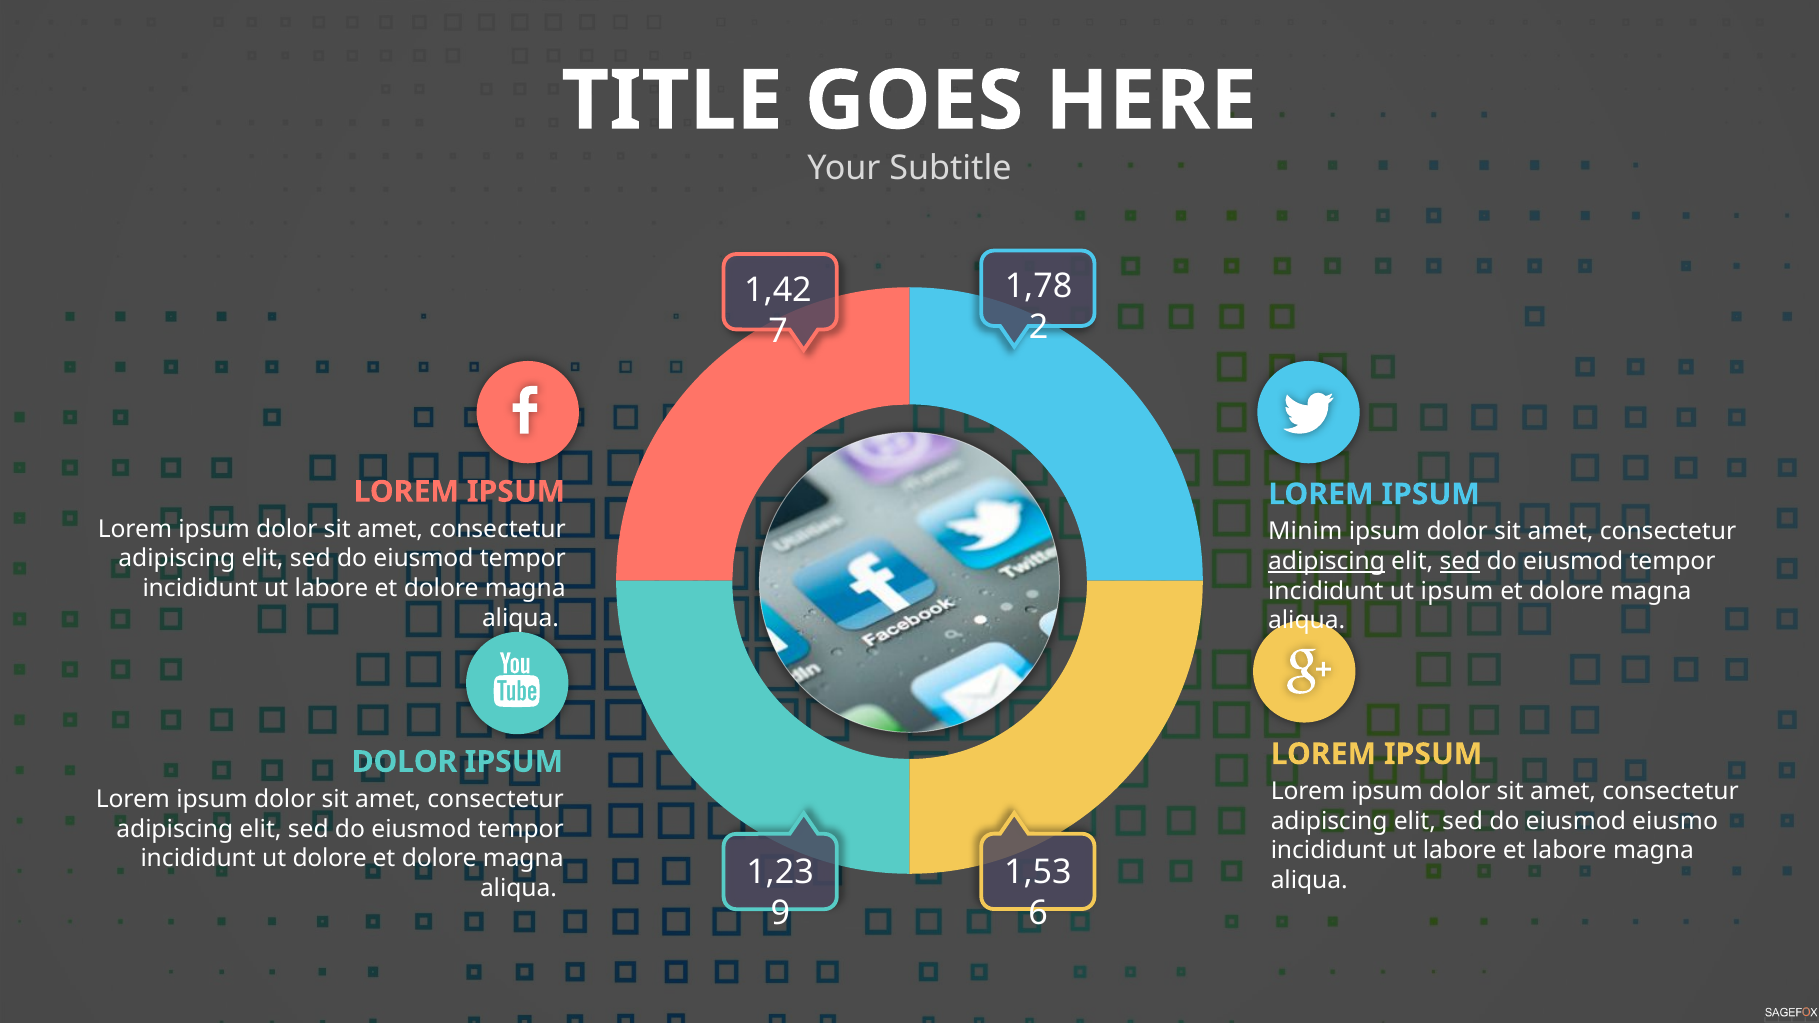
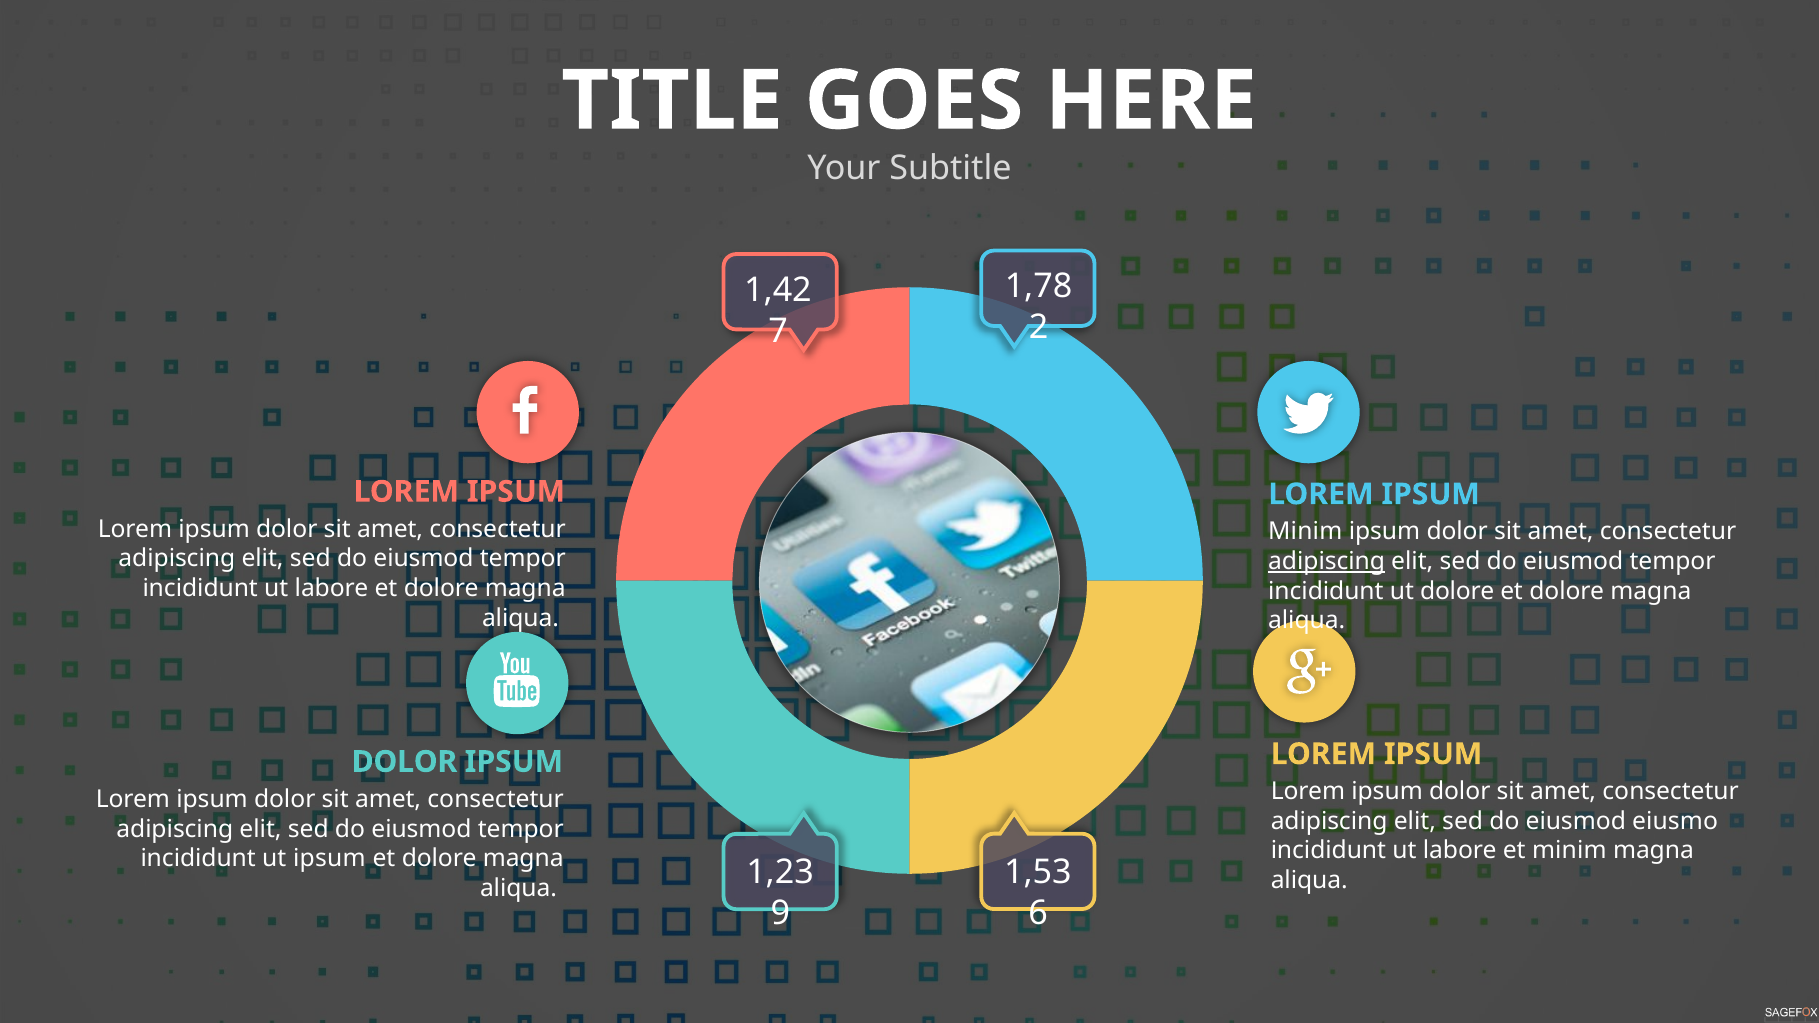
sed at (1460, 561) underline: present -> none
ut ipsum: ipsum -> dolore
et labore: labore -> minim
ut dolore: dolore -> ipsum
